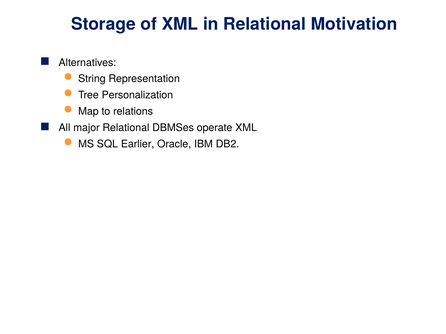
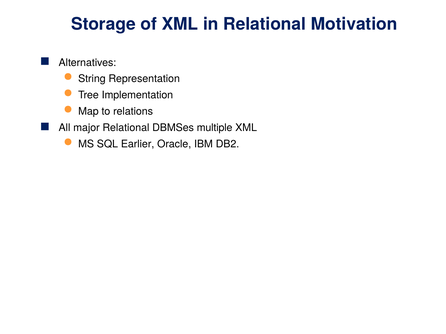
Personalization: Personalization -> Implementation
operate: operate -> multiple
